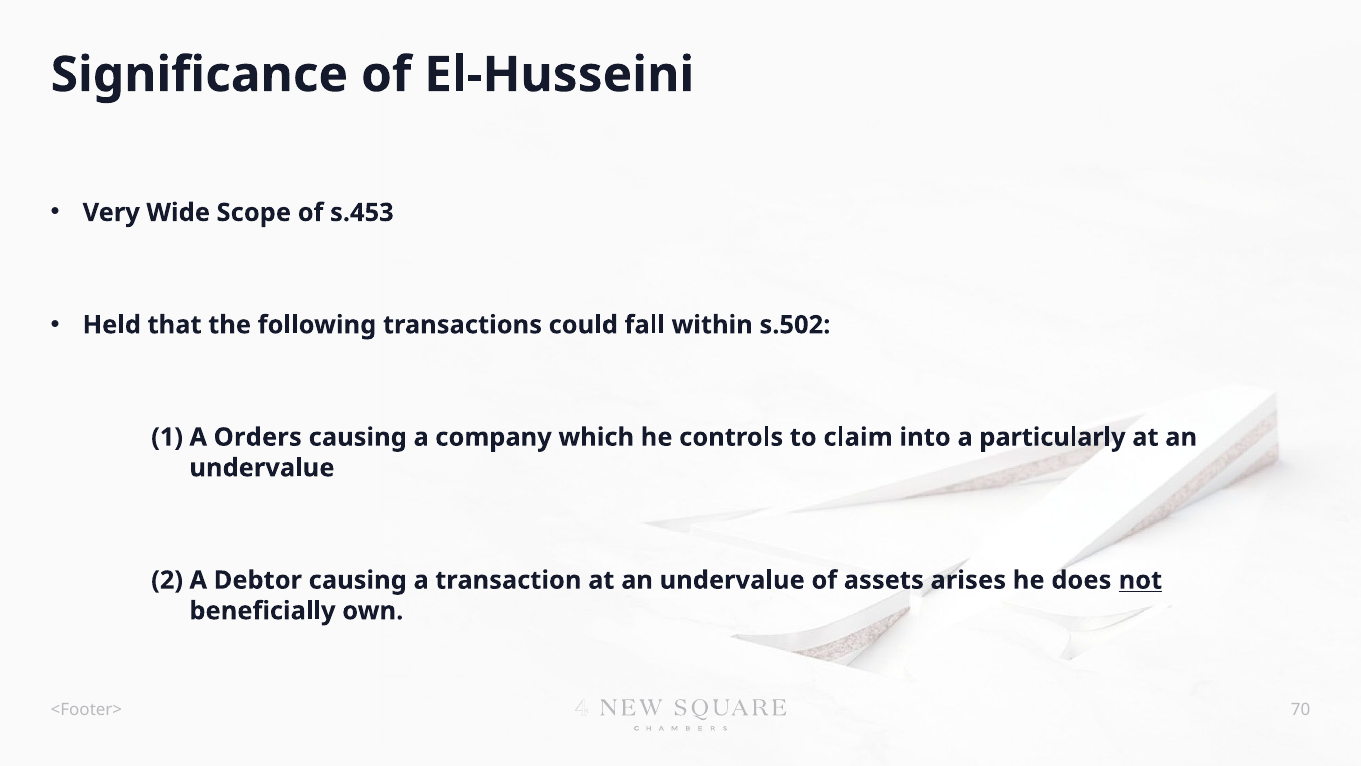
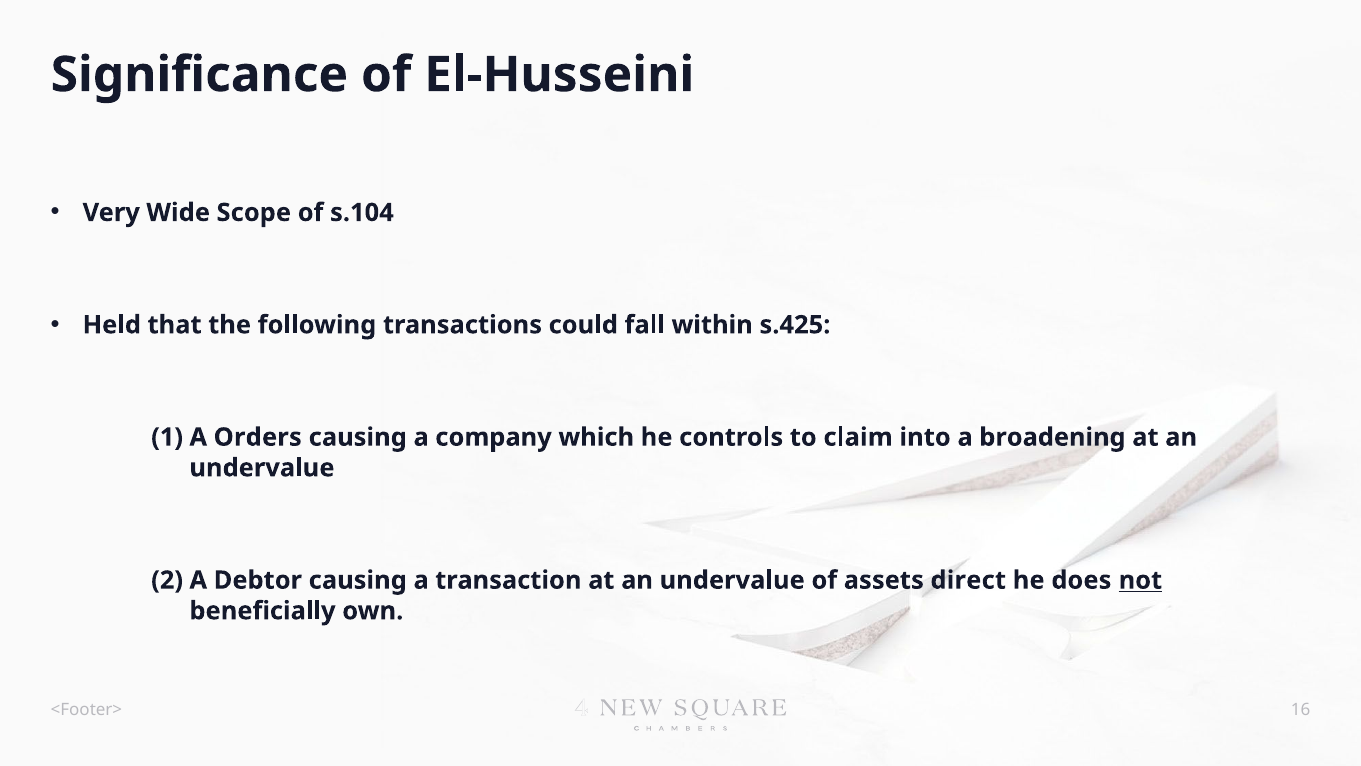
s.453: s.453 -> s.104
s.502: s.502 -> s.425
particularly: particularly -> broadening
arises: arises -> direct
70: 70 -> 16
